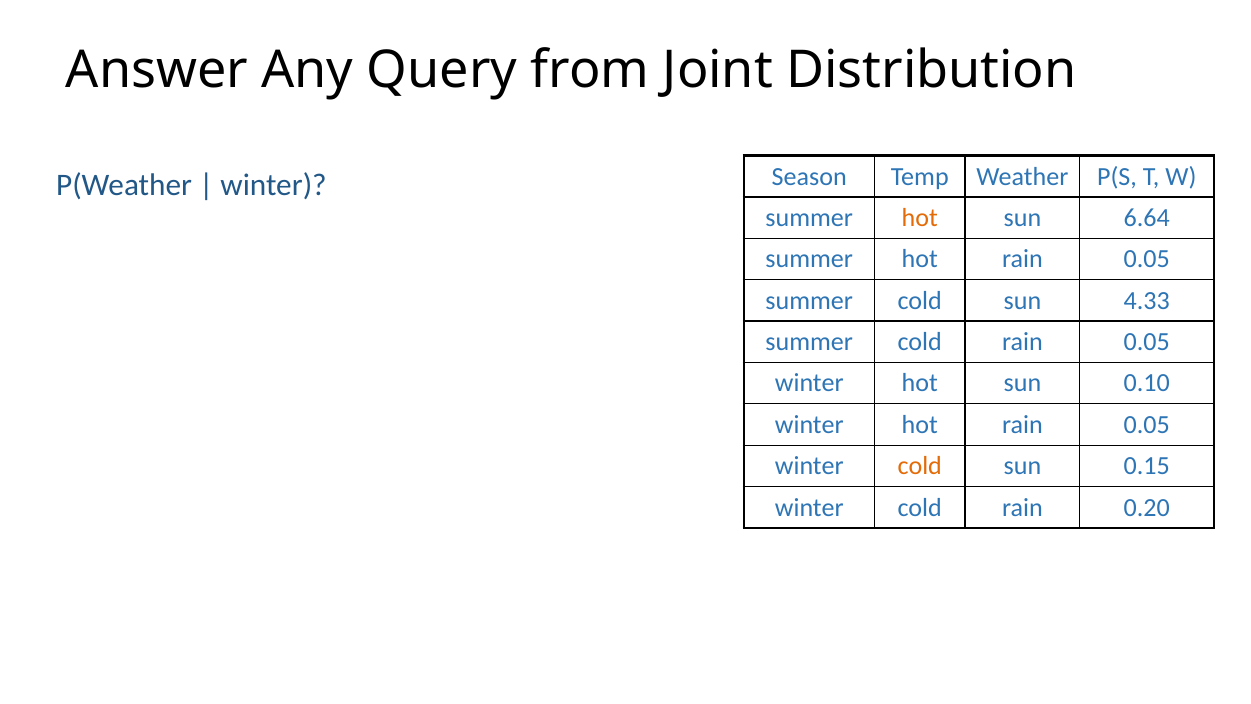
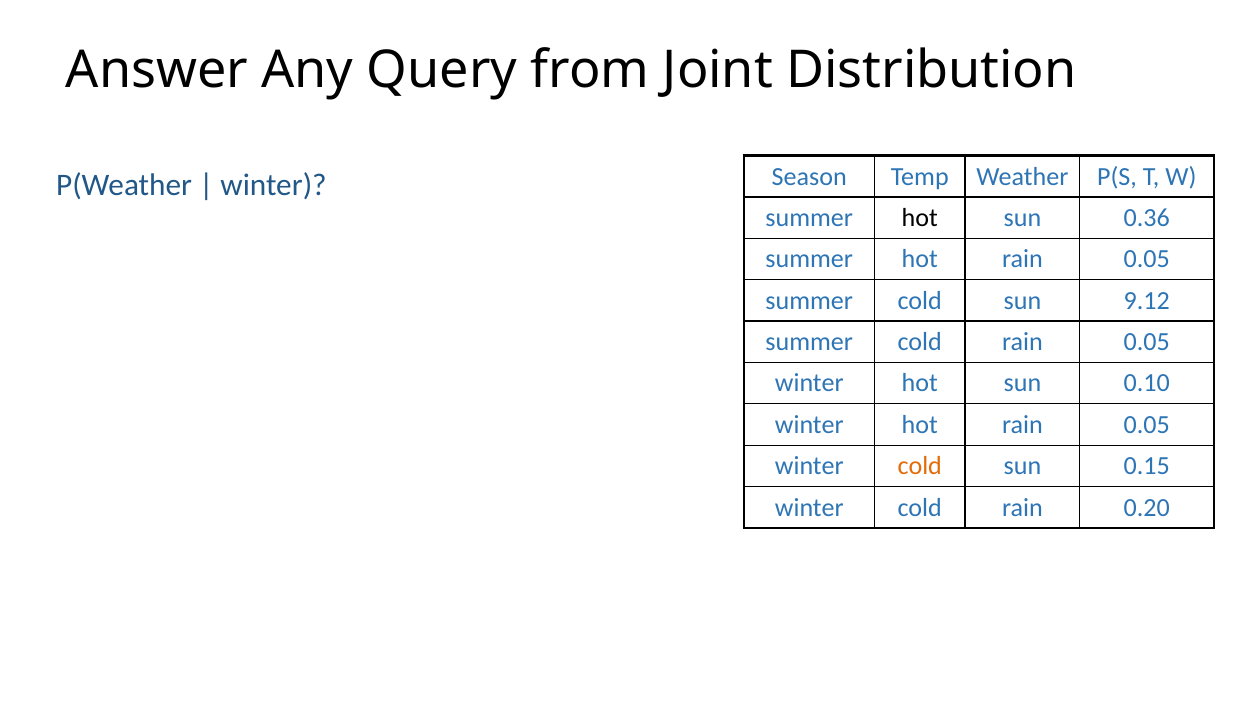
hot at (920, 218) colour: orange -> black
6.64: 6.64 -> 0.36
4.33: 4.33 -> 9.12
